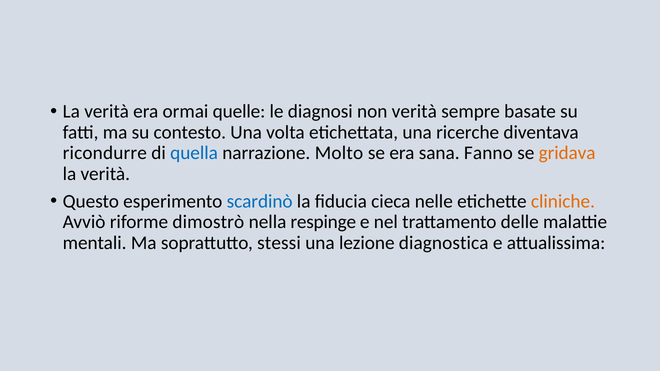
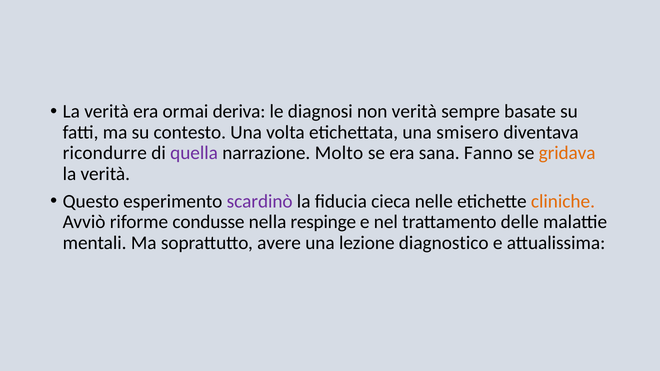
quelle: quelle -> deriva
ricerche: ricerche -> smisero
quella colour: blue -> purple
scardinò colour: blue -> purple
dimostrò: dimostrò -> condusse
stessi: stessi -> avere
diagnostica: diagnostica -> diagnostico
